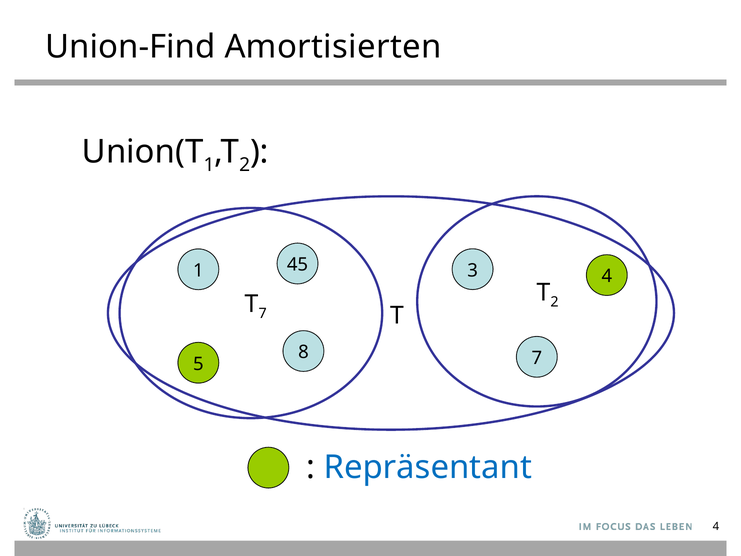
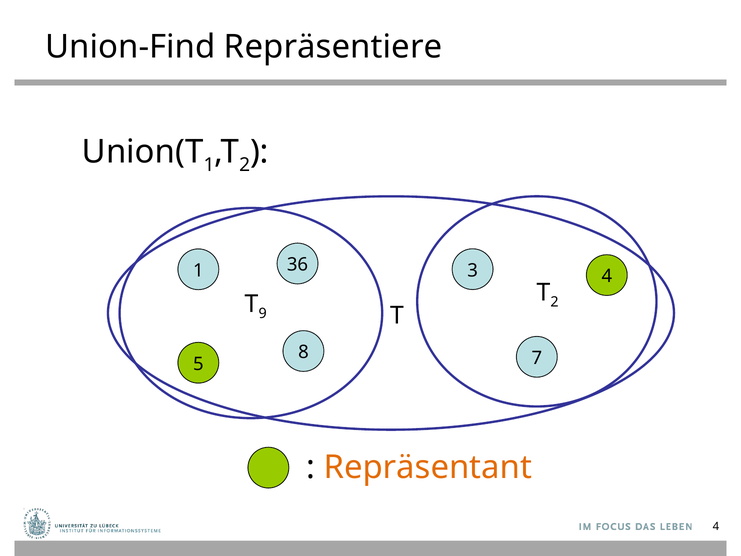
Amortisierten: Amortisierten -> Repräsentiere
45: 45 -> 36
T 7: 7 -> 9
Repräsentant colour: blue -> orange
